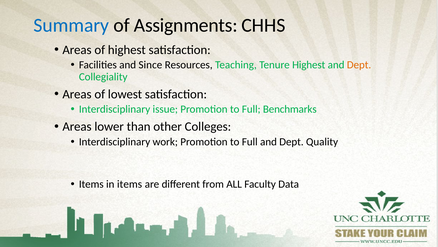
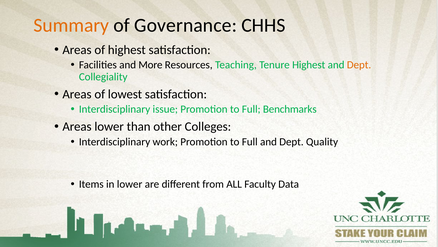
Summary colour: blue -> orange
Assignments: Assignments -> Governance
Since: Since -> More
in items: items -> lower
